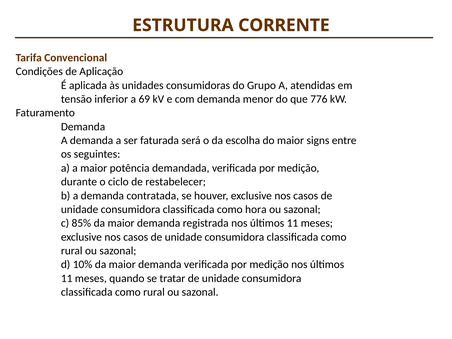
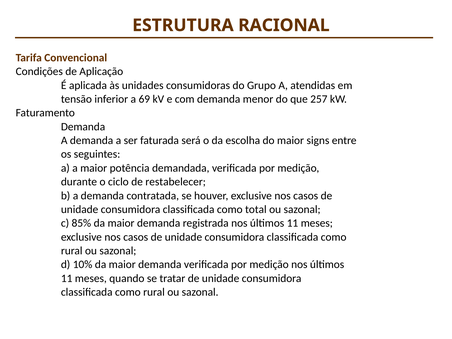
CORRENTE: CORRENTE -> RACIONAL
776: 776 -> 257
hora: hora -> total
